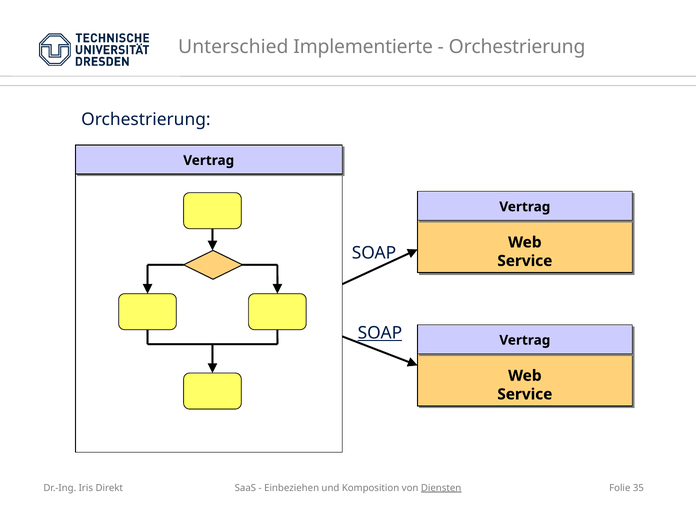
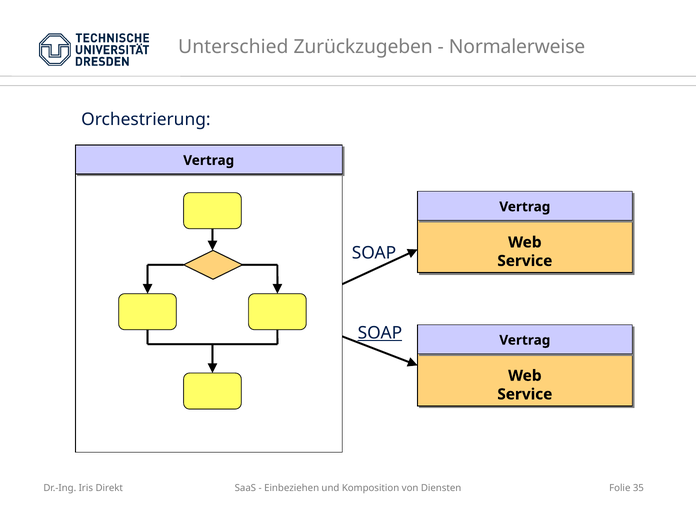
Implementierte: Implementierte -> Zurückzugeben
Orchestrierung at (517, 47): Orchestrierung -> Normalerweise
Diensten underline: present -> none
